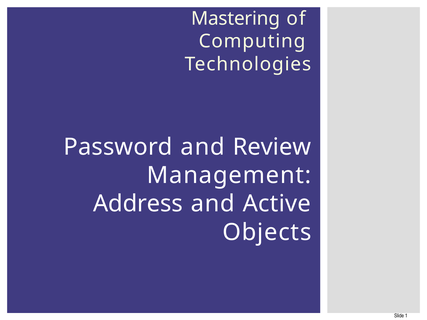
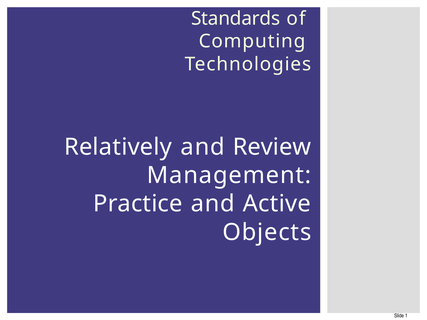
Mastering: Mastering -> Standards
Password: Password -> Relatively
Address: Address -> Practice
